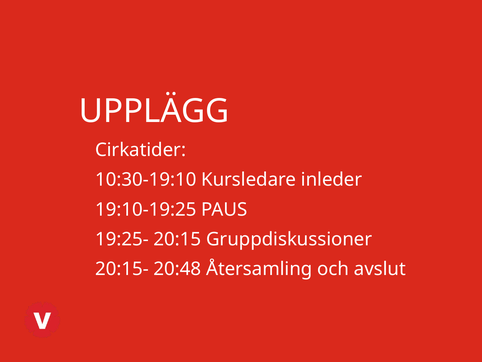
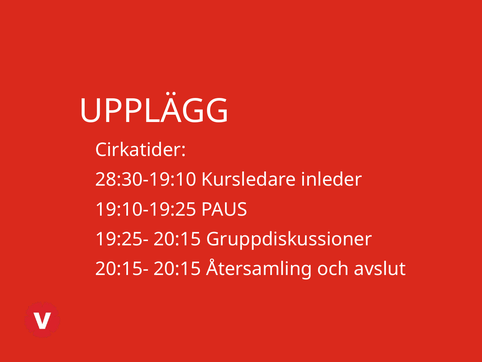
10:30-19:10: 10:30-19:10 -> 28:30-19:10
20:15- 20:48: 20:48 -> 20:15
